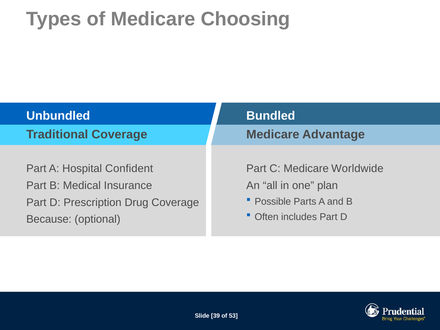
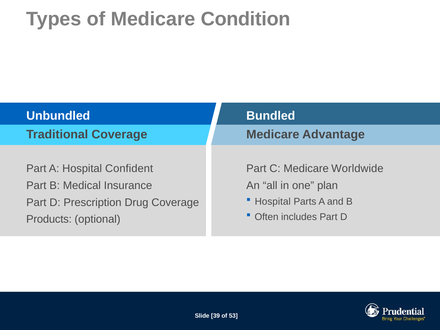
Choosing: Choosing -> Condition
Possible at (273, 202): Possible -> Hospital
Because: Because -> Products
